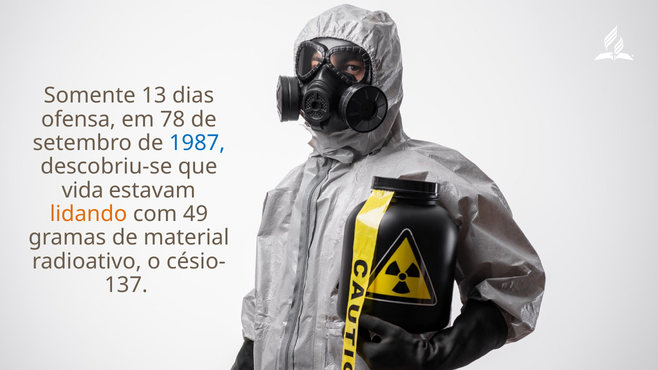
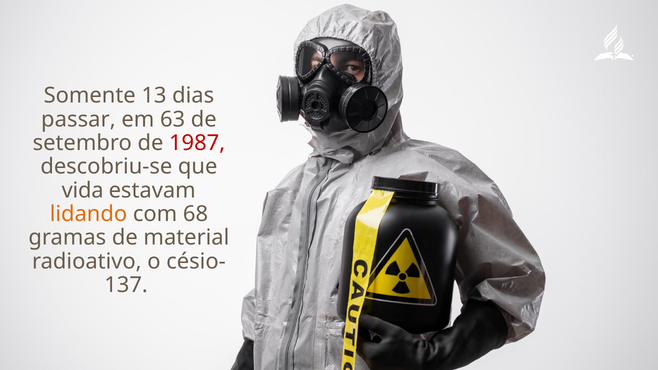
ofensa: ofensa -> passar
78: 78 -> 63
1987 colour: blue -> red
49: 49 -> 68
